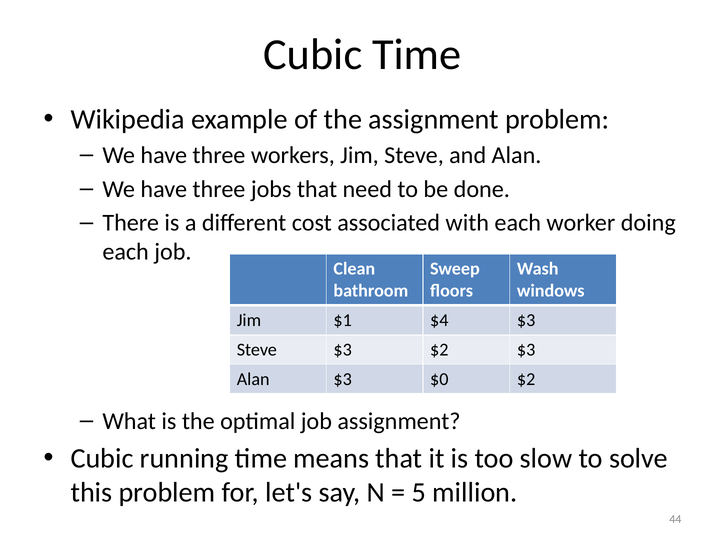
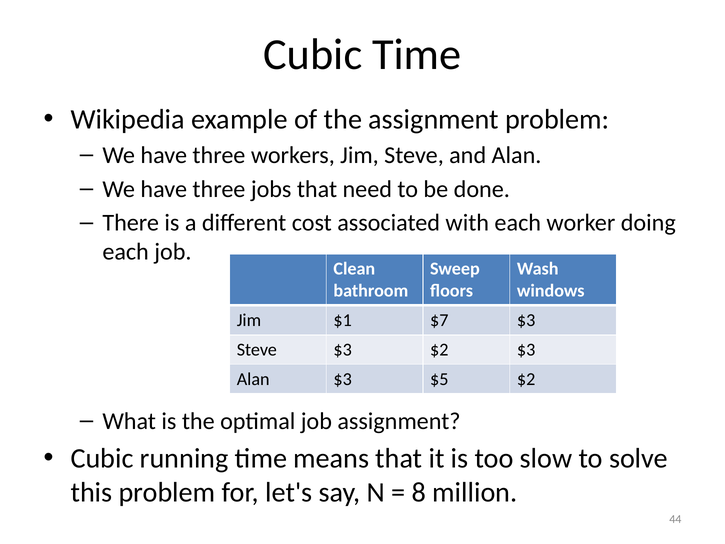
$4: $4 -> $7
$0: $0 -> $5
5: 5 -> 8
